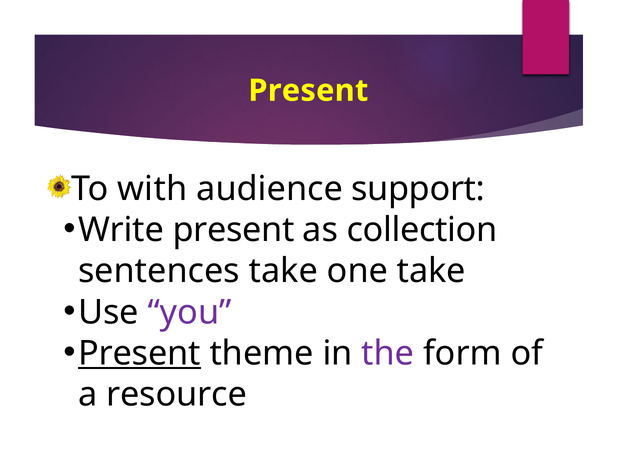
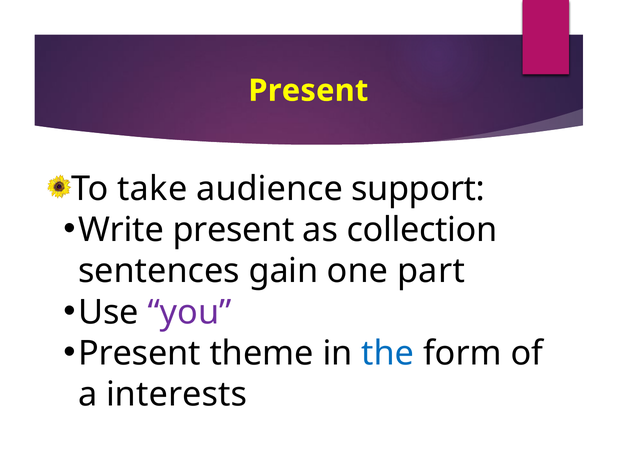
with: with -> take
sentences take: take -> gain
one take: take -> part
Present at (139, 353) underline: present -> none
the colour: purple -> blue
resource: resource -> interests
